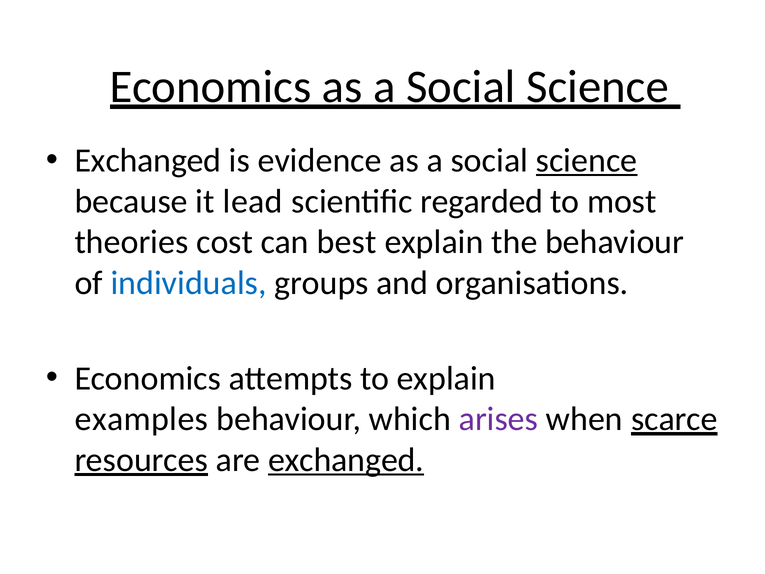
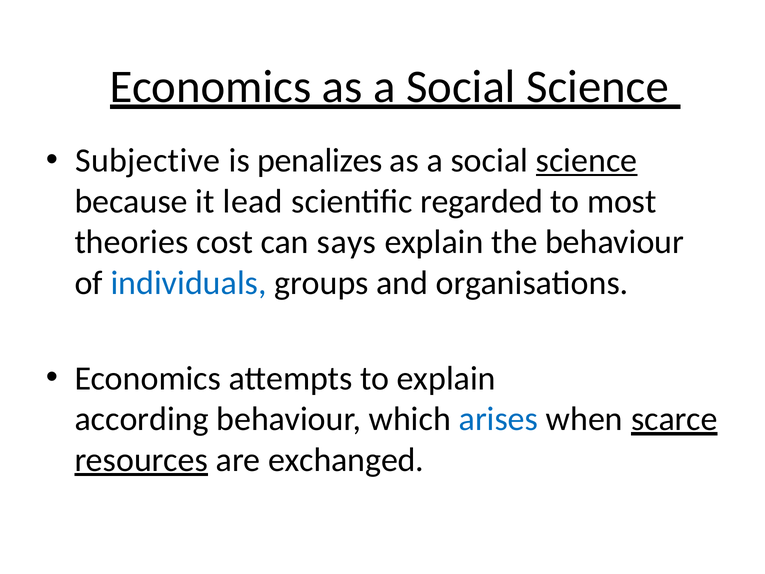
Exchanged at (148, 160): Exchanged -> Subjective
evidence: evidence -> penalizes
best: best -> says
examples: examples -> according
arises colour: purple -> blue
exchanged at (346, 460) underline: present -> none
